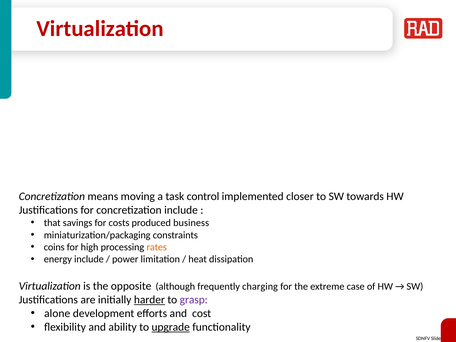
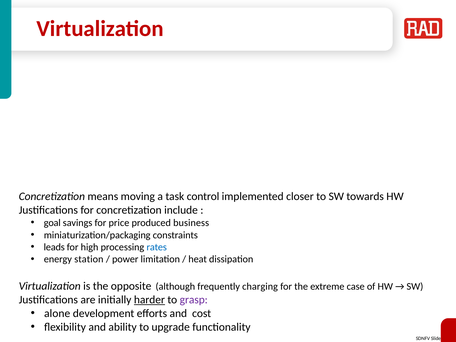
that: that -> goal
costs: costs -> price
coins: coins -> leads
rates colour: orange -> blue
energy include: include -> station
upgrade underline: present -> none
